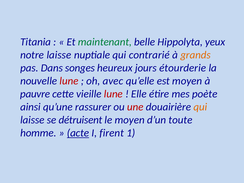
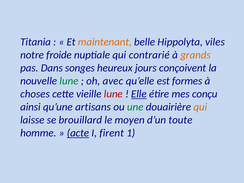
maintenant colour: green -> orange
yeux: yeux -> viles
notre laisse: laisse -> froide
étourderie: étourderie -> conçoivent
lune at (69, 81) colour: red -> green
est moyen: moyen -> formes
pauvre: pauvre -> choses
Elle underline: none -> present
poète: poète -> conçu
rassurer: rassurer -> artisans
une colour: red -> green
détruisent: détruisent -> brouillard
